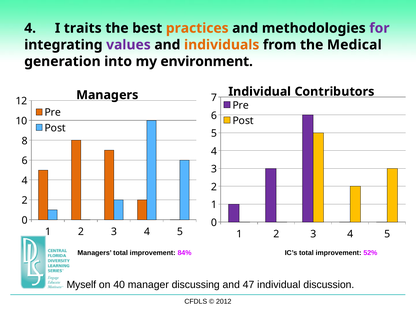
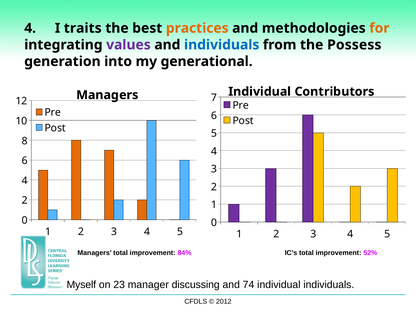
for colour: purple -> orange
individuals at (222, 45) colour: orange -> blue
Medical: Medical -> Possess
environment: environment -> generational
40: 40 -> 23
47: 47 -> 74
individual discussion: discussion -> individuals
